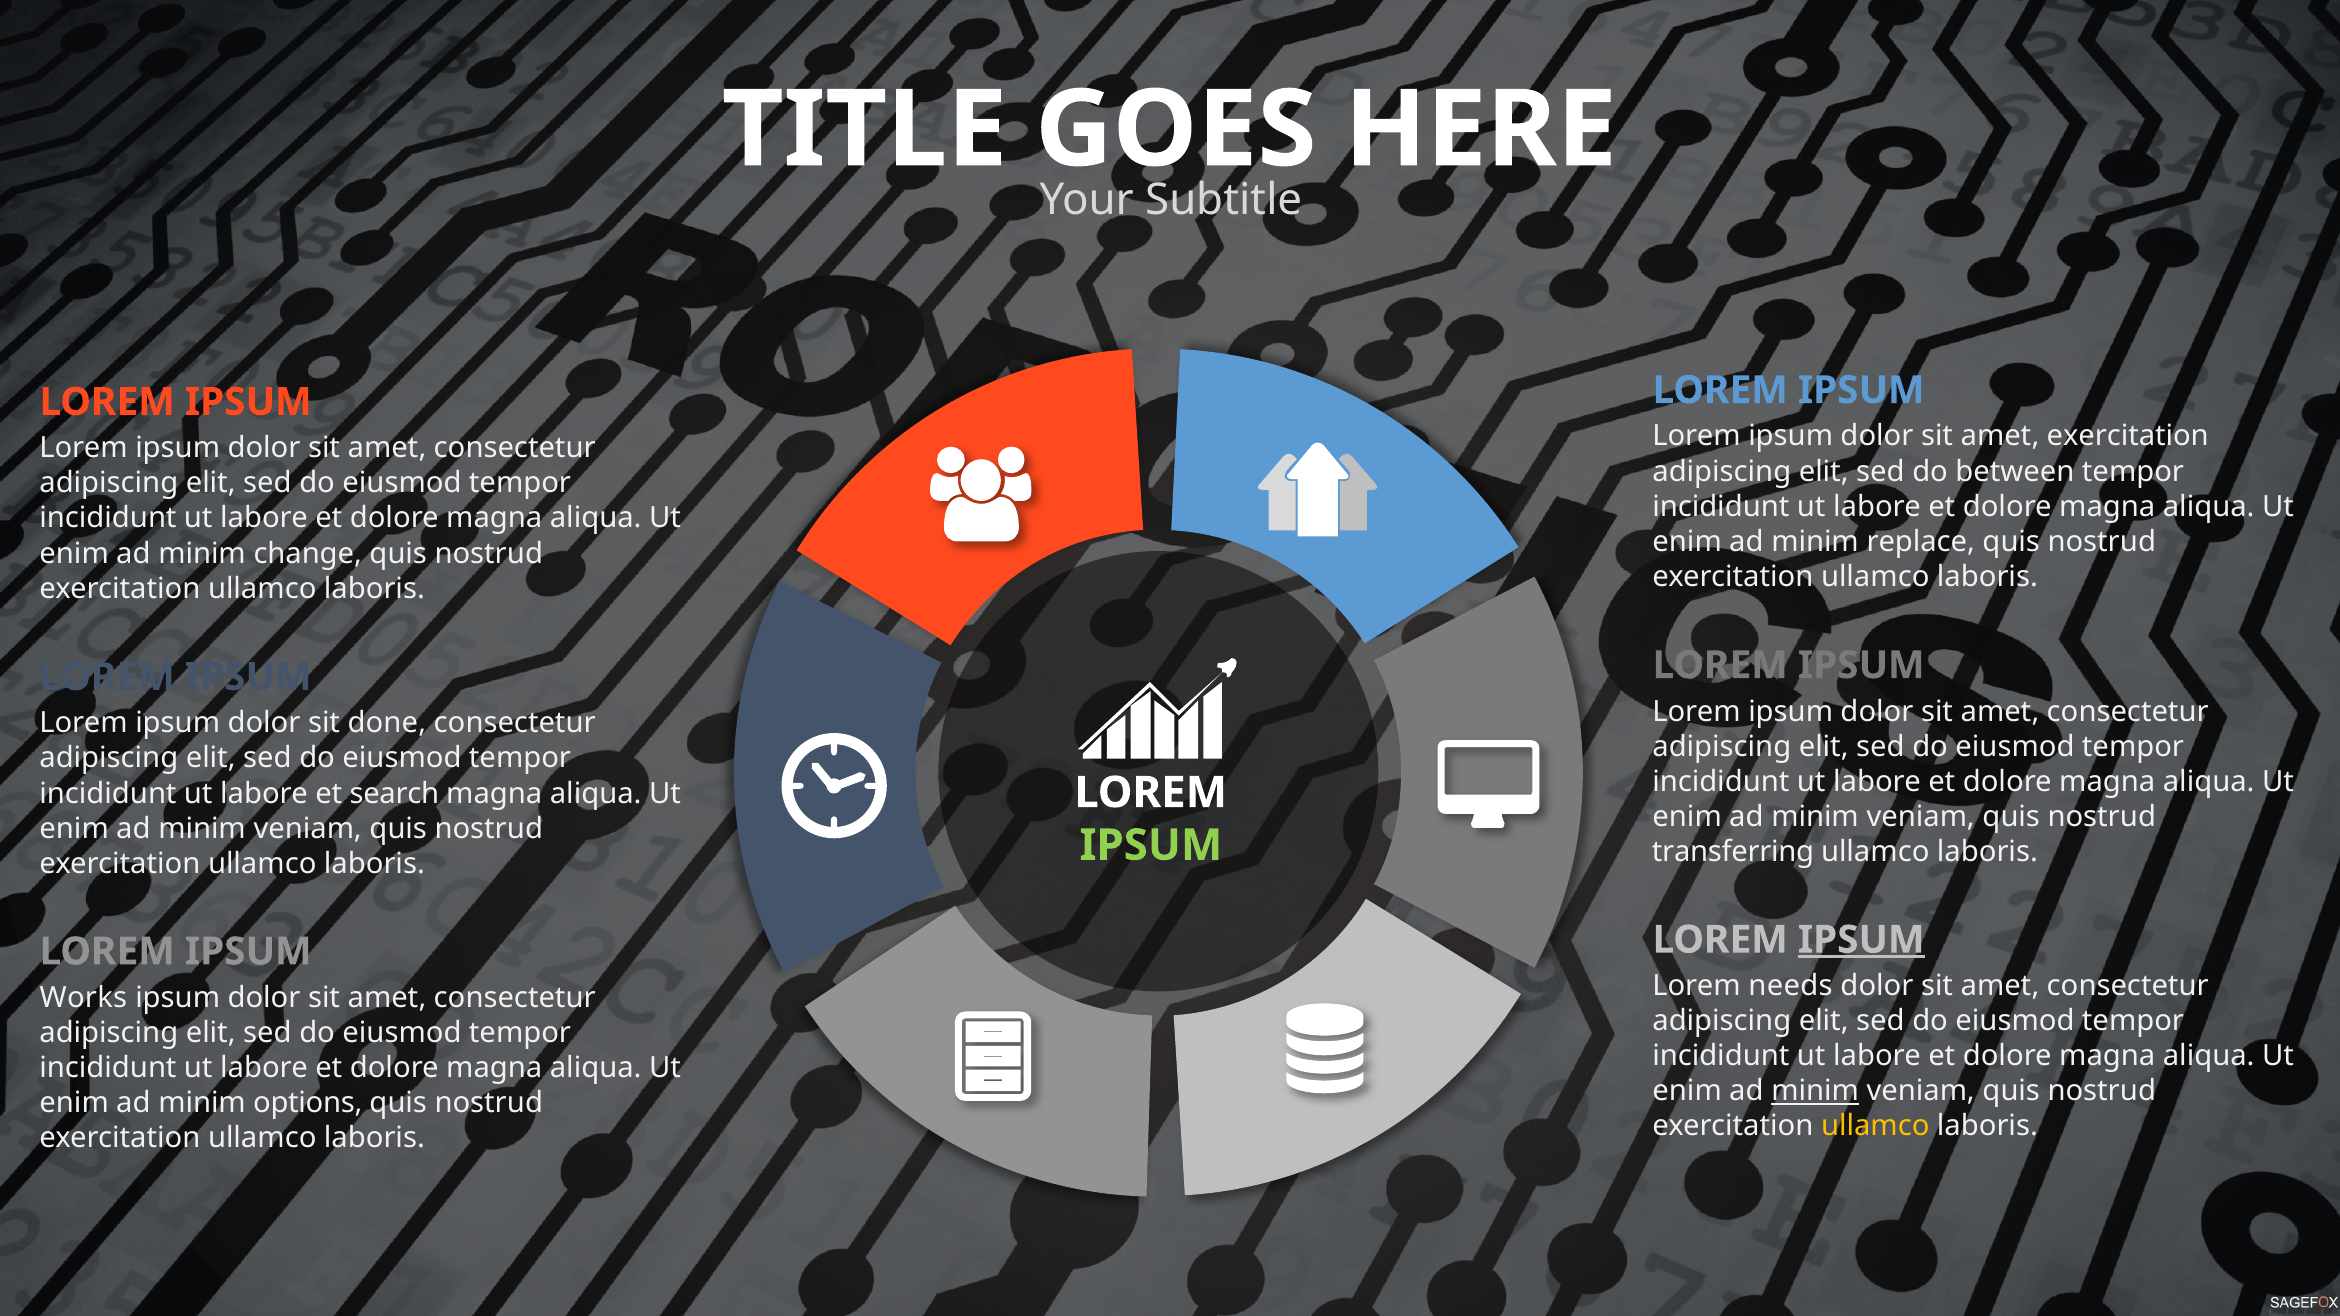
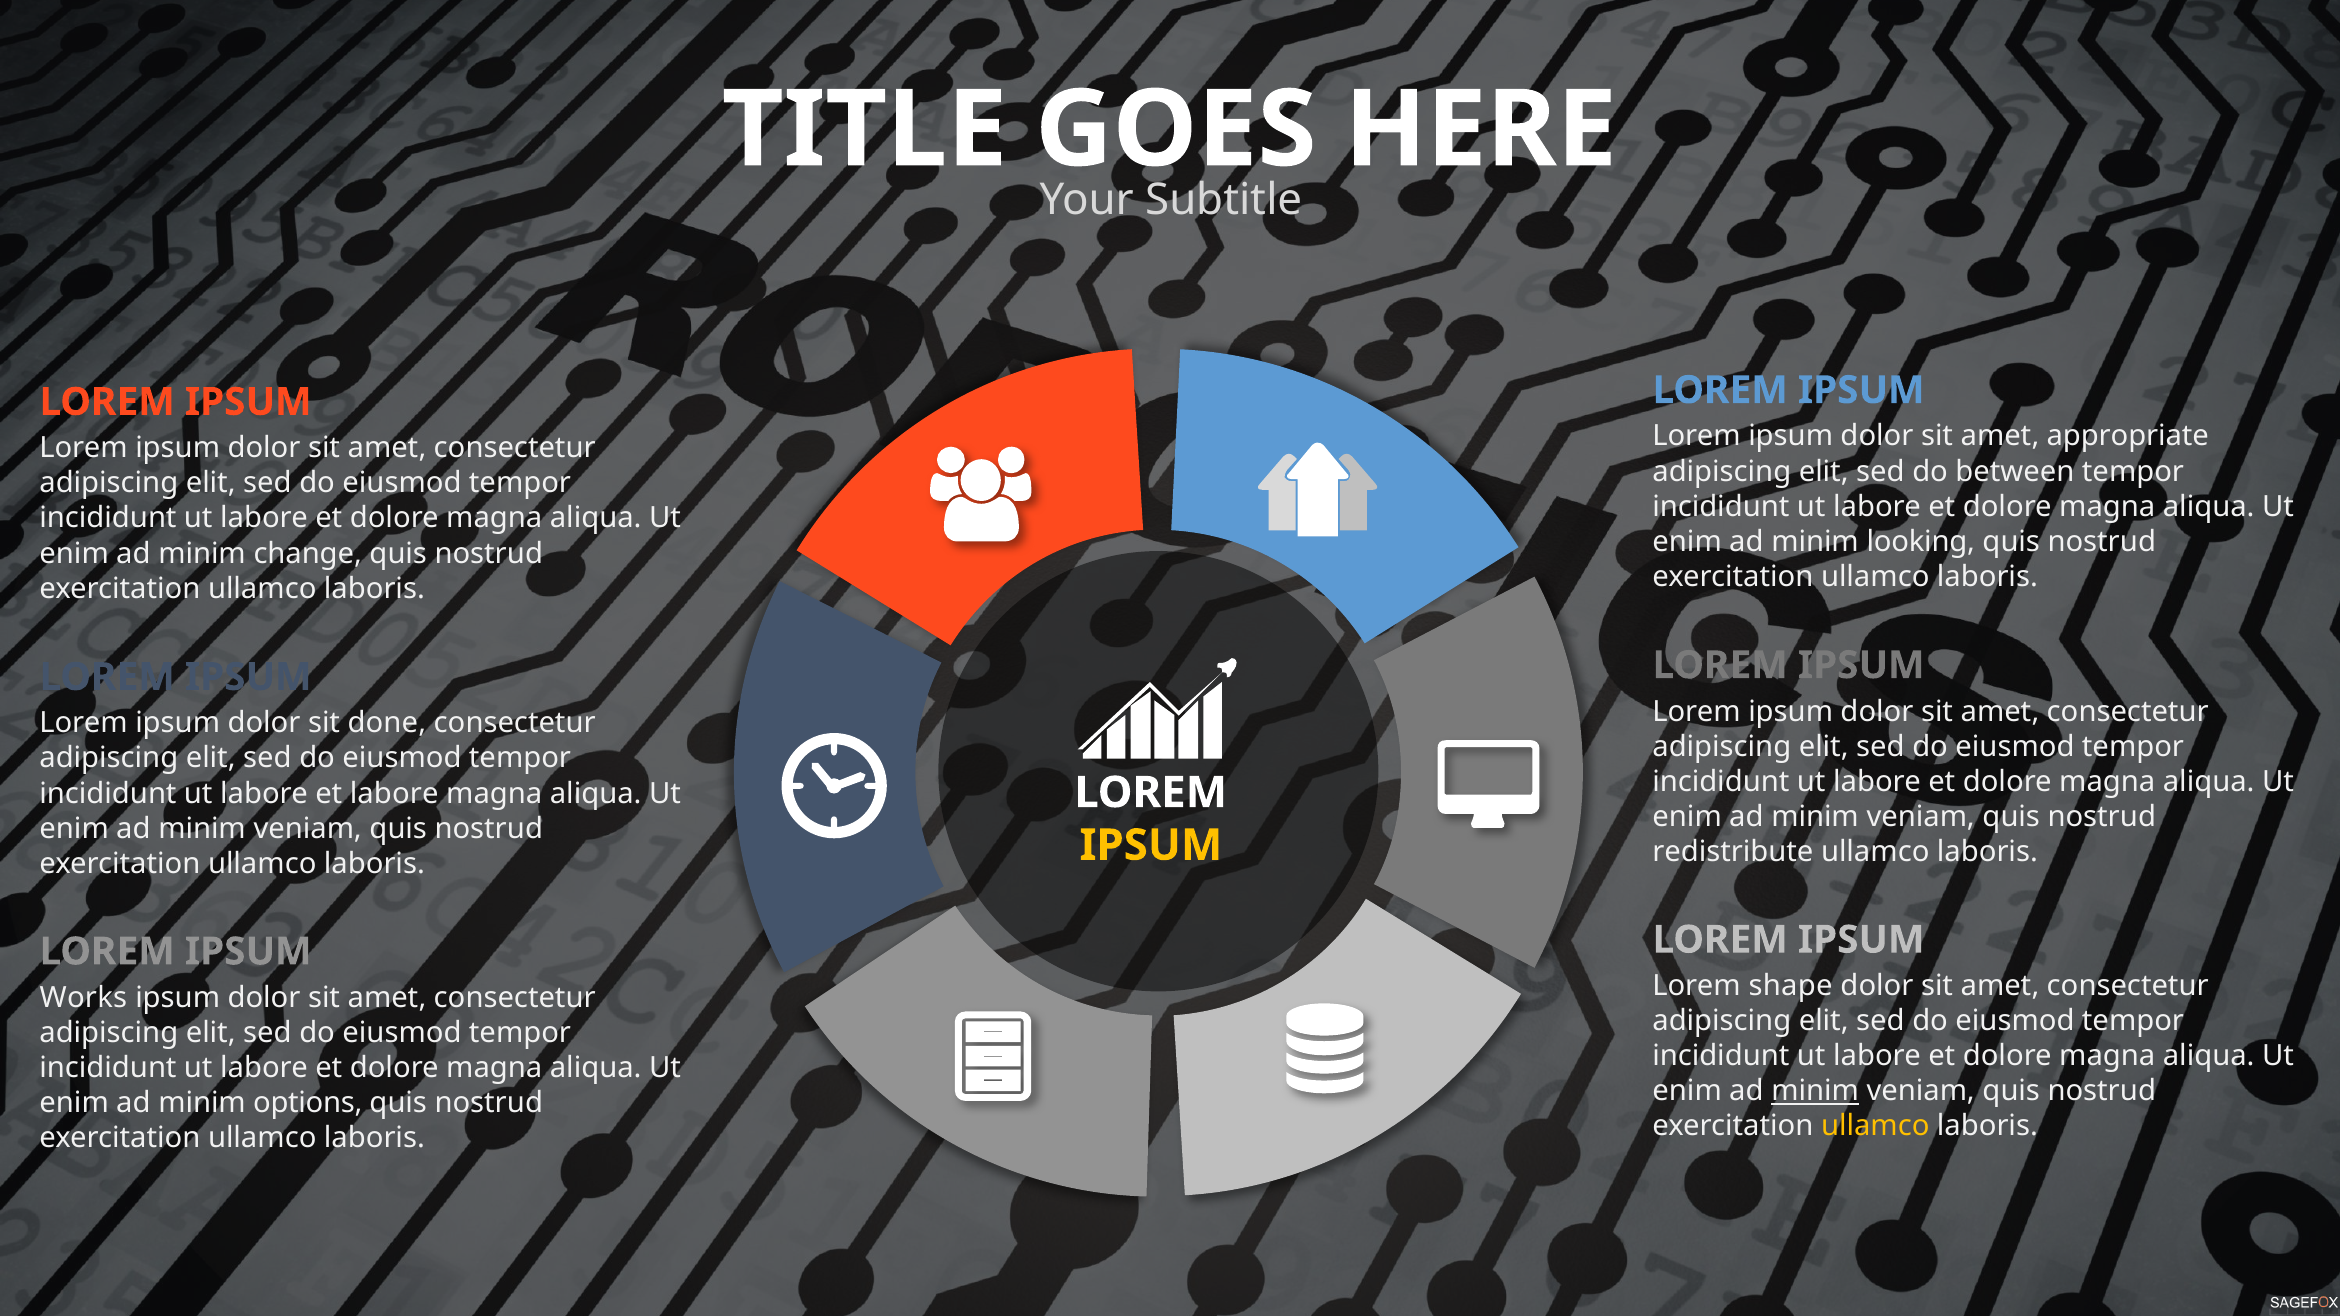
amet exercitation: exercitation -> appropriate
replace: replace -> looking
et search: search -> labore
IPSUM at (1151, 845) colour: light green -> yellow
transferring: transferring -> redistribute
IPSUM at (1861, 940) underline: present -> none
needs: needs -> shape
